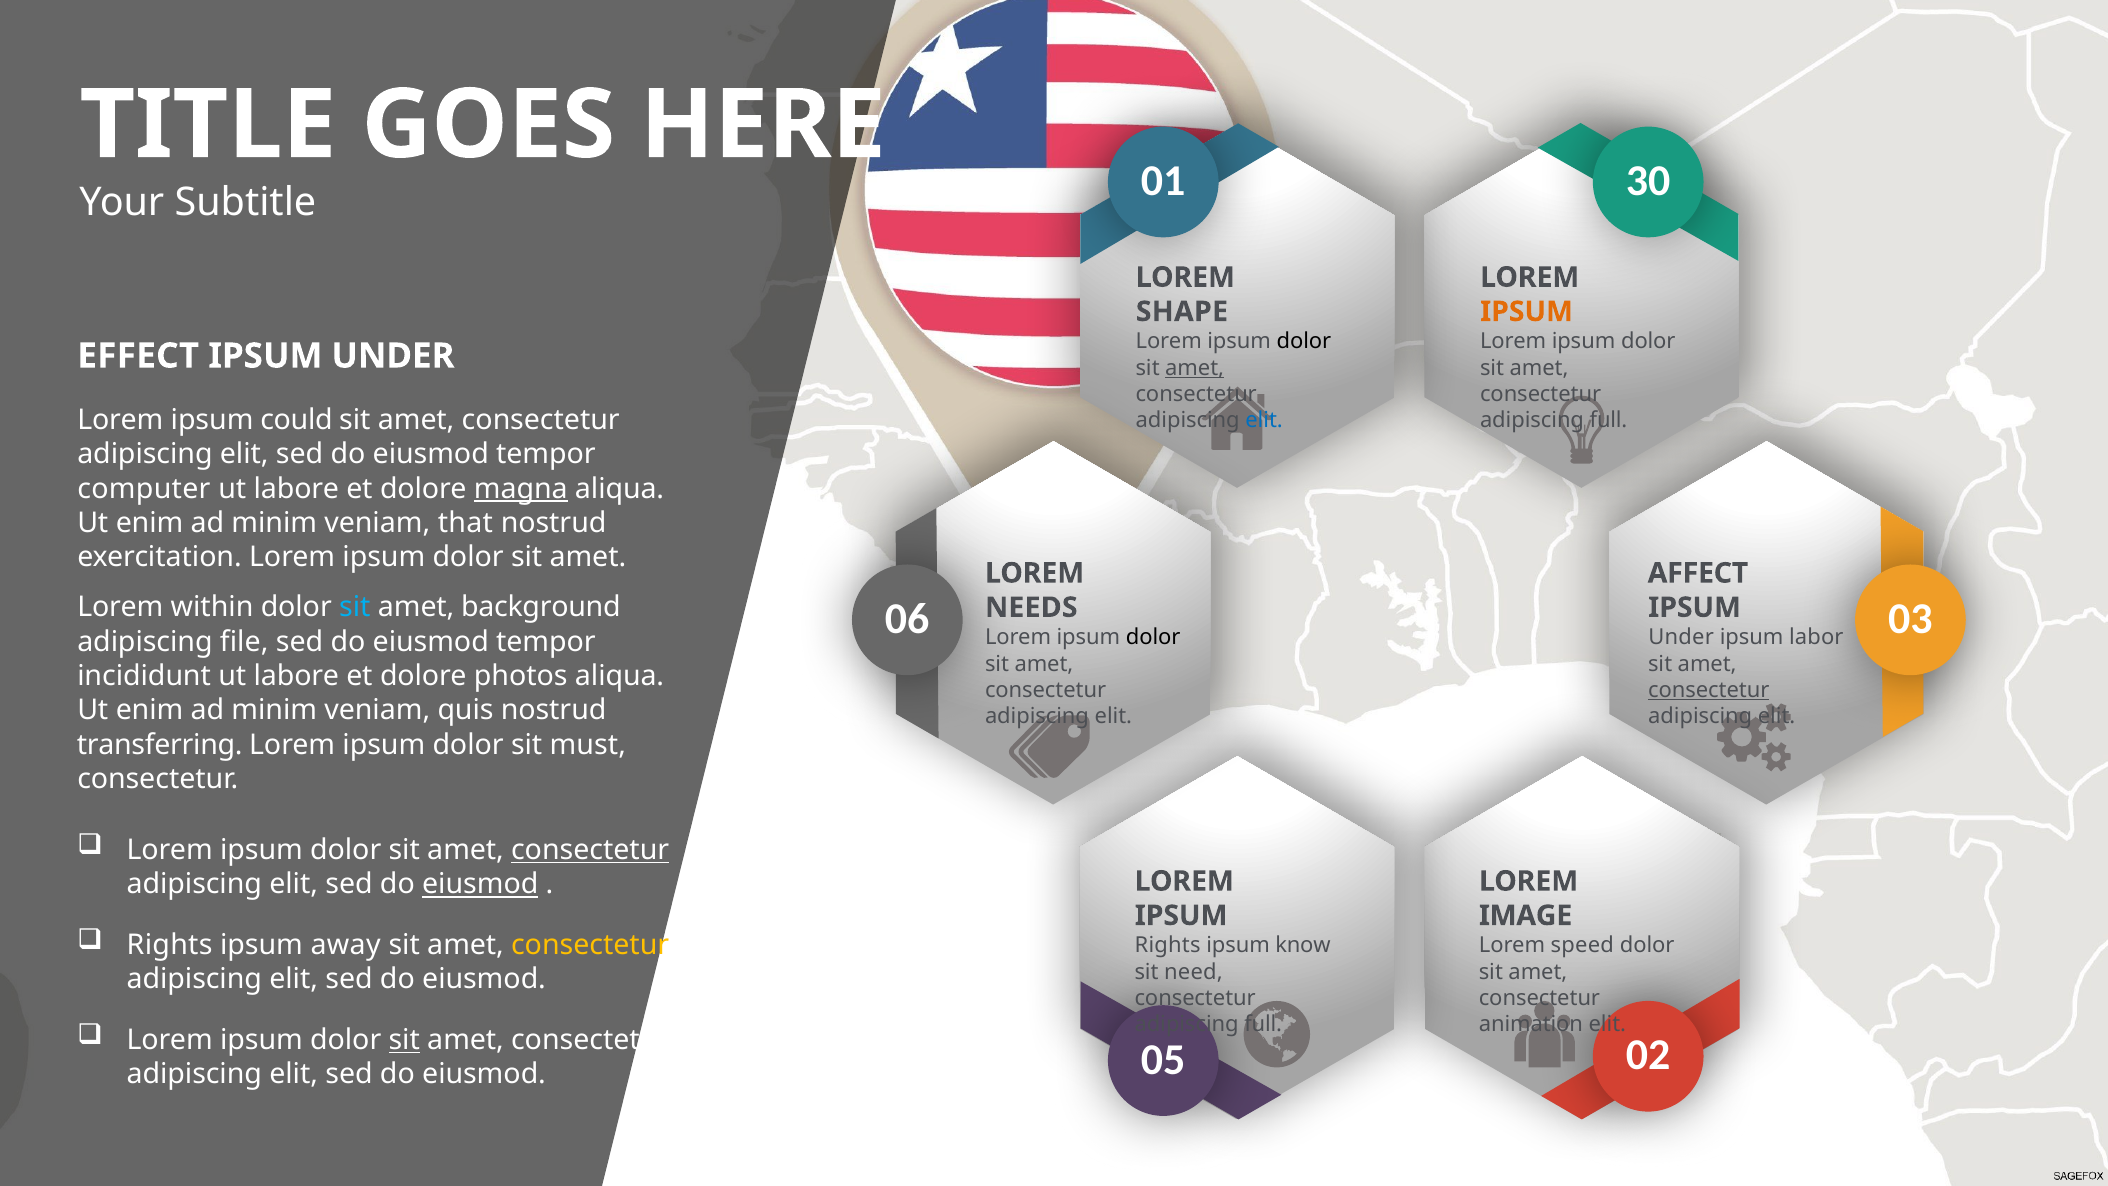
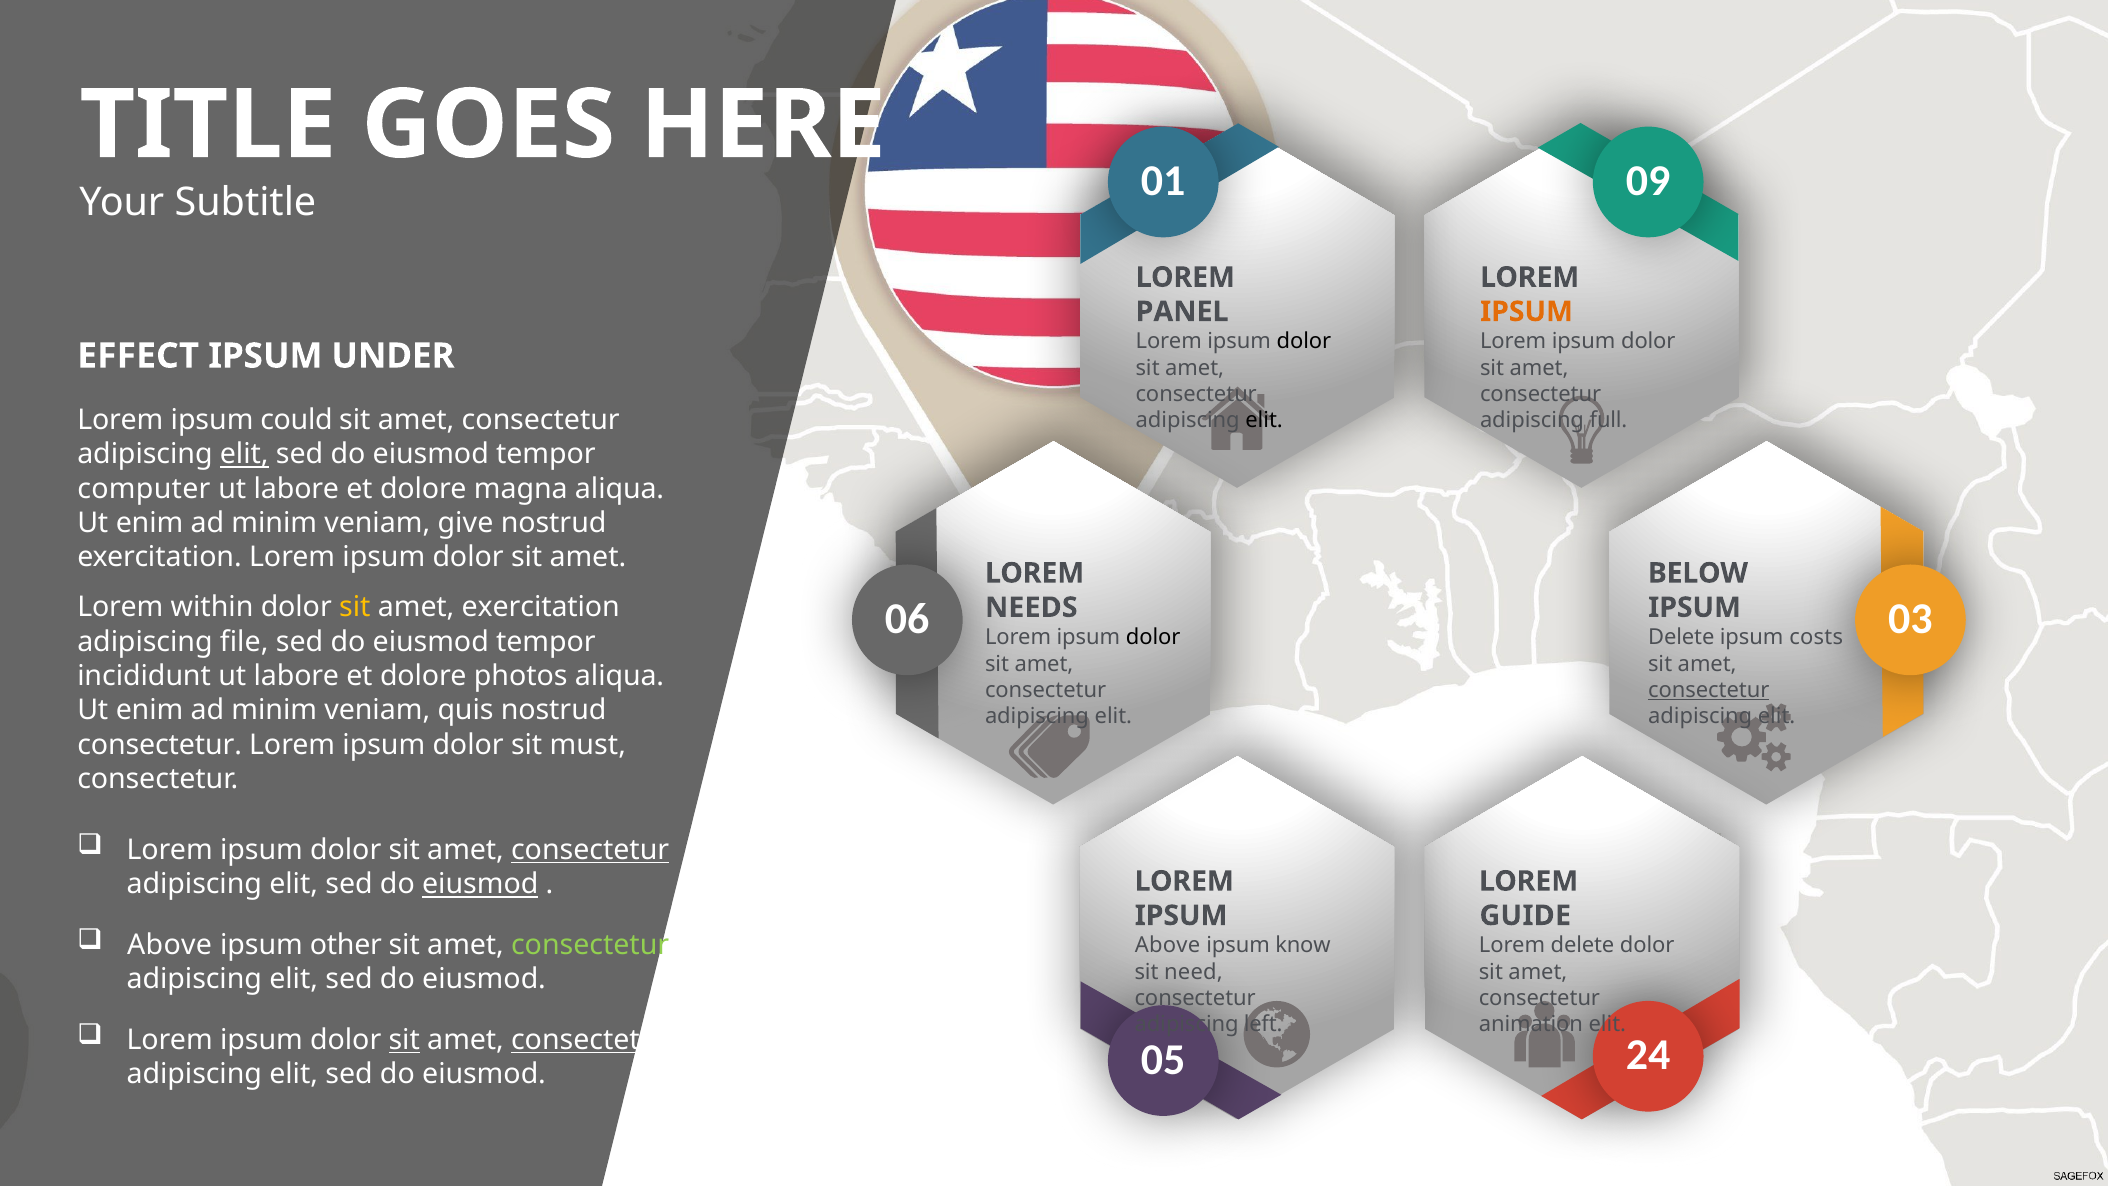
30: 30 -> 09
SHAPE: SHAPE -> PANEL
amet at (1195, 368) underline: present -> none
elit at (1264, 421) colour: blue -> black
elit at (244, 454) underline: none -> present
magna underline: present -> none
that: that -> give
AFFECT: AFFECT -> BELOW
sit at (355, 607) colour: light blue -> yellow
amet background: background -> exercitation
Under at (1681, 637): Under -> Delete
labor: labor -> costs
transferring at (160, 745): transferring -> consectetur
IMAGE: IMAGE -> GUIDE
Rights at (170, 945): Rights -> Above
away: away -> other
consectetur at (590, 945) colour: yellow -> light green
Rights at (1168, 945): Rights -> Above
Lorem speed: speed -> delete
full at (1263, 1024): full -> left
consectetur at (590, 1040) underline: none -> present
02: 02 -> 24
